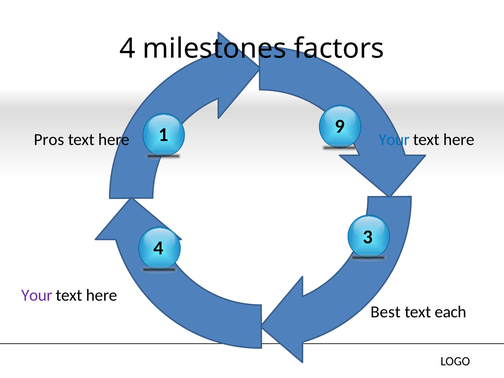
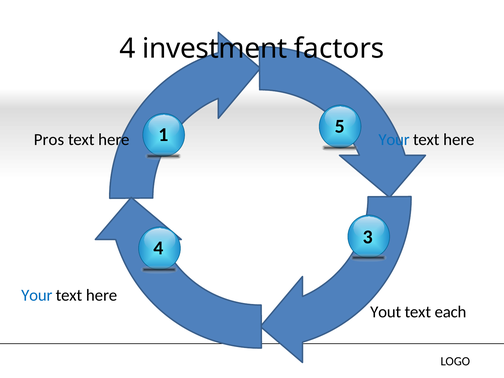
milestones: milestones -> investment
9: 9 -> 5
Your at (37, 295) colour: purple -> blue
Best: Best -> Yout
